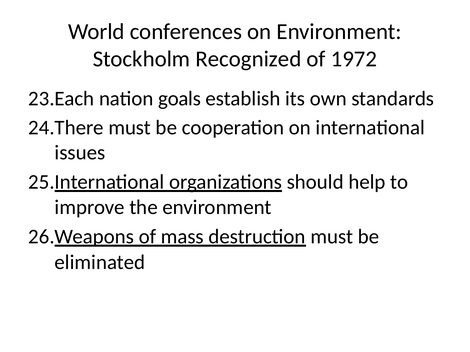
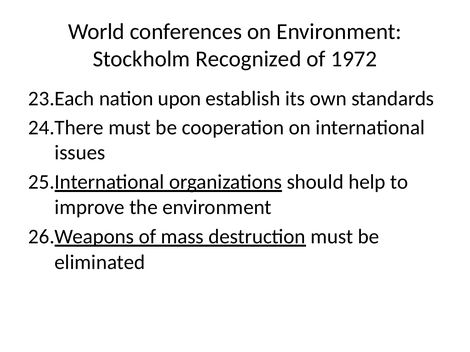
goals: goals -> upon
